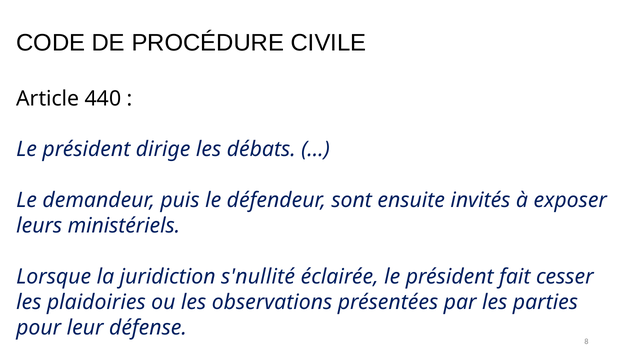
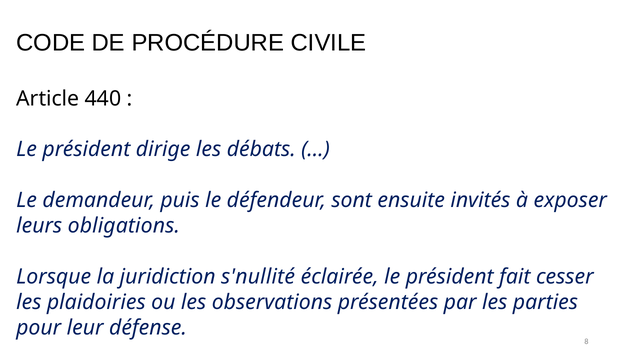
ministériels: ministériels -> obligations
